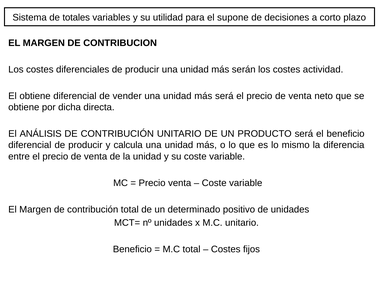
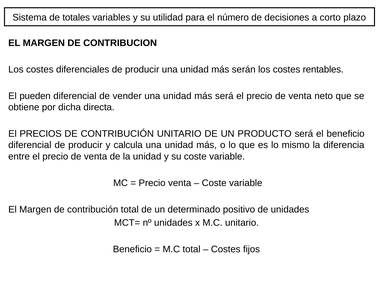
supone: supone -> número
actividad: actividad -> rentables
El obtiene: obtiene -> pueden
ANÁLISIS: ANÁLISIS -> PRECIOS
